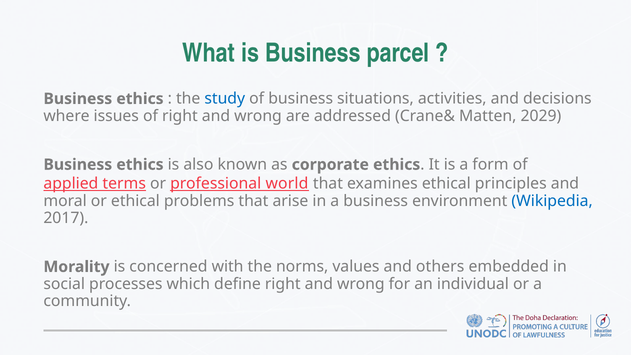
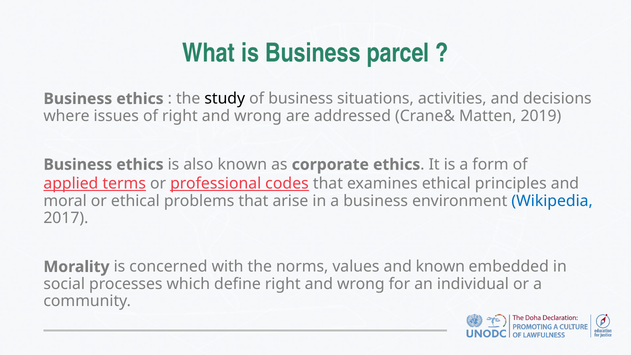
study colour: blue -> black
2029: 2029 -> 2019
world: world -> codes
and others: others -> known
